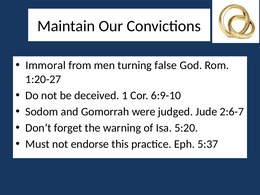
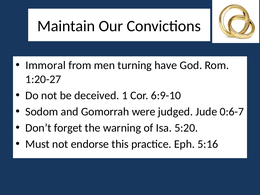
false: false -> have
2:6-7: 2:6-7 -> 0:6-7
5:37: 5:37 -> 5:16
